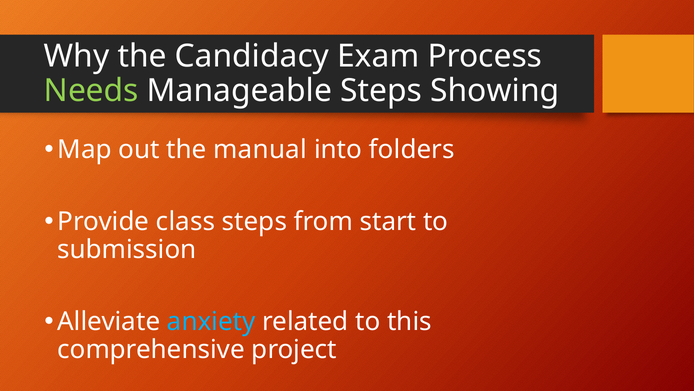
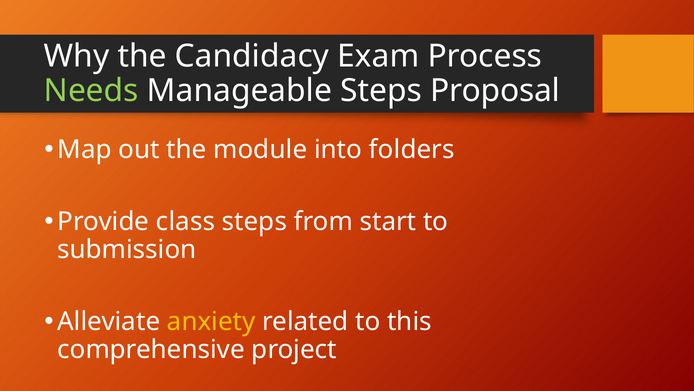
Showing: Showing -> Proposal
manual: manual -> module
anxiety colour: light blue -> yellow
